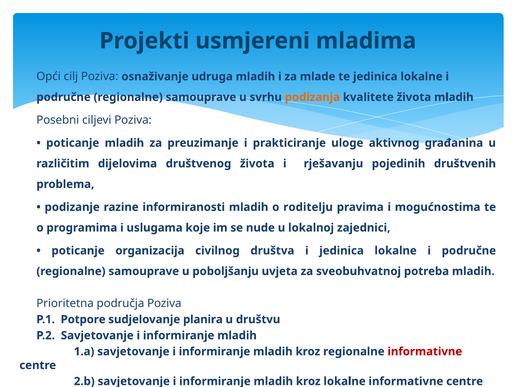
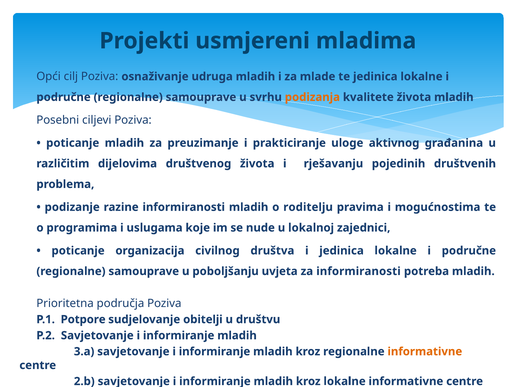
za sveobuhvatnoj: sveobuhvatnoj -> informiranosti
planira: planira -> obitelji
1.a: 1.a -> 3.a
informativne at (425, 352) colour: red -> orange
